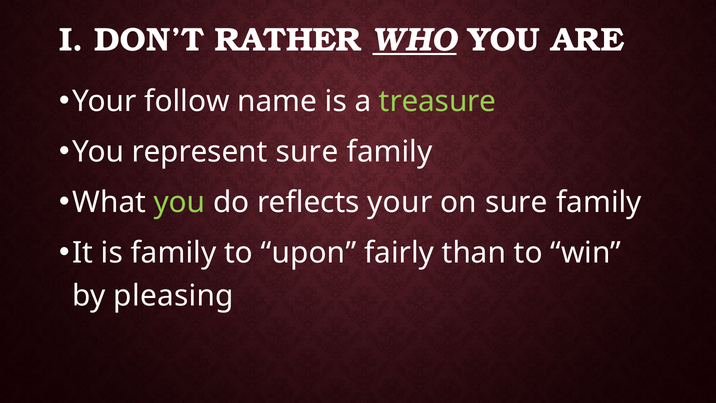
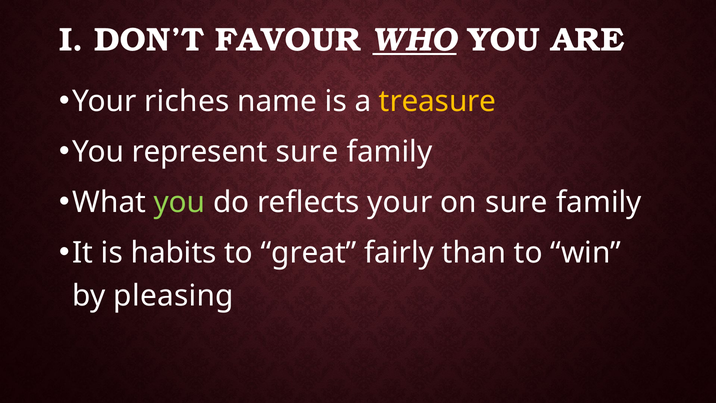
RATHER: RATHER -> FAVOUR
follow: follow -> riches
treasure colour: light green -> yellow
is family: family -> habits
upon: upon -> great
